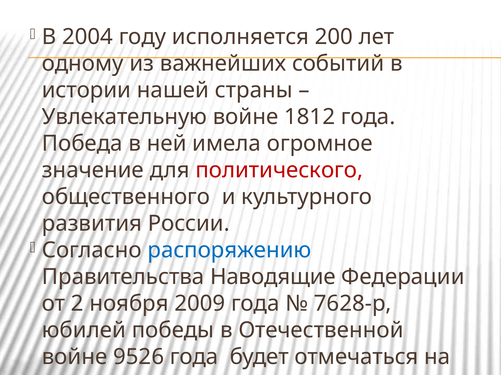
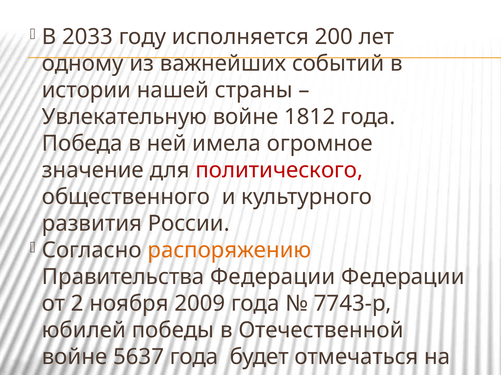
2004: 2004 -> 2033
распоряжению colour: blue -> orange
Правительства Наводящие: Наводящие -> Федерации
7628-р: 7628-р -> 7743-р
9526: 9526 -> 5637
